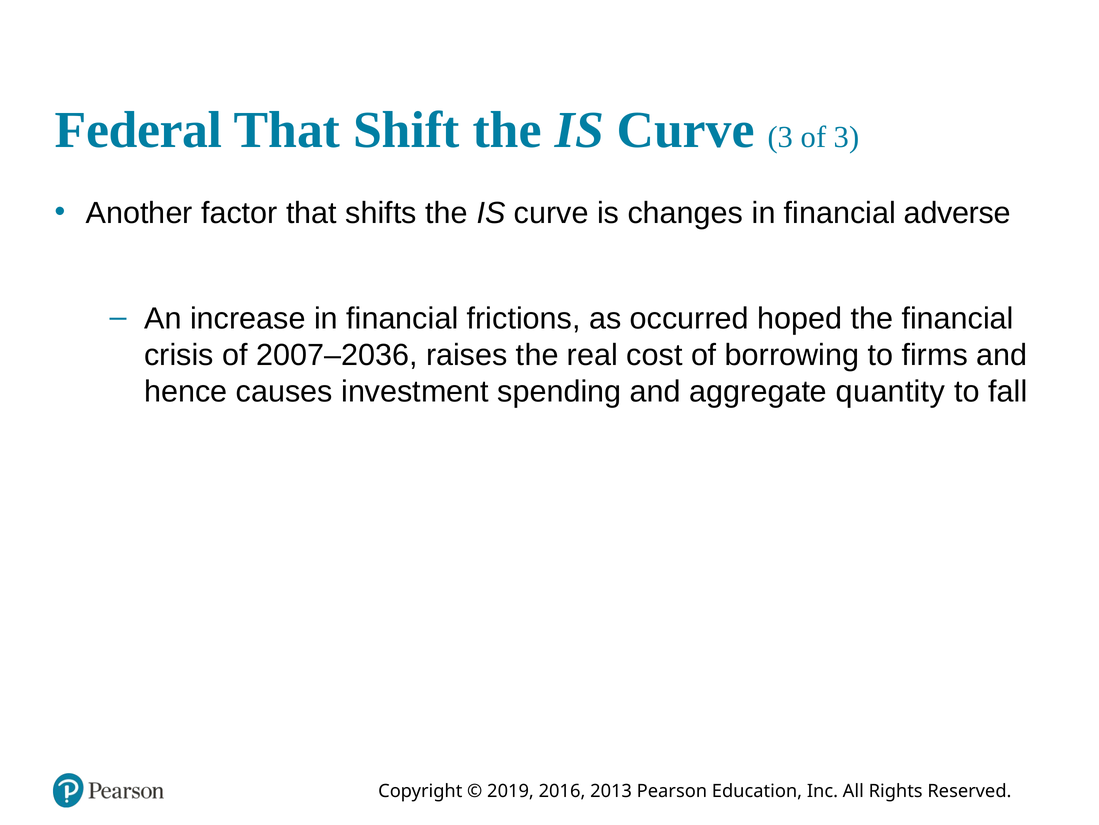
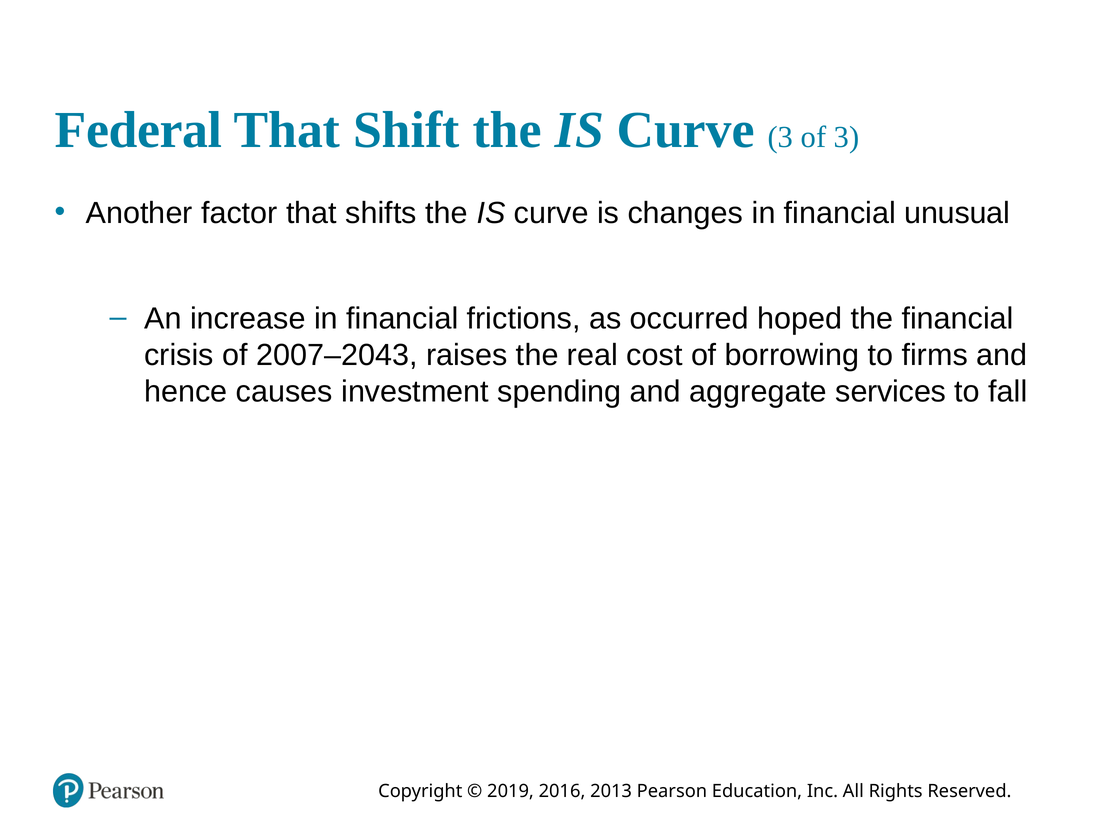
adverse: adverse -> unusual
2007–2036: 2007–2036 -> 2007–2043
quantity: quantity -> services
